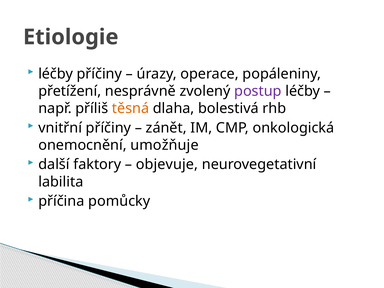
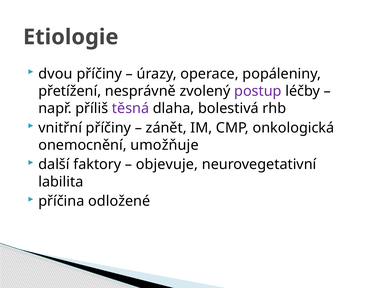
léčby at (56, 74): léčby -> dvou
těsná colour: orange -> purple
pomůcky: pomůcky -> odložené
